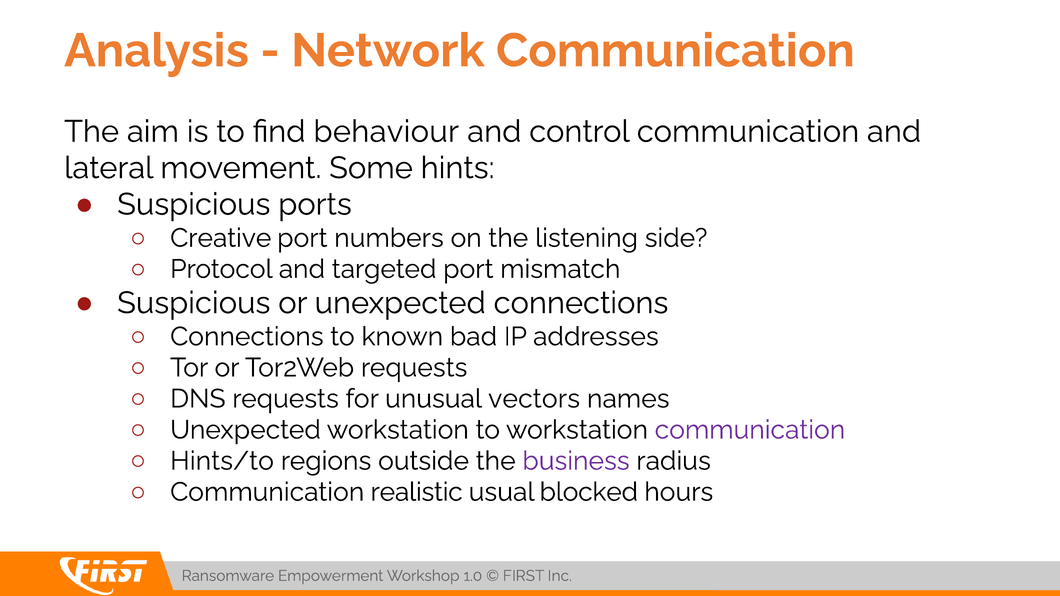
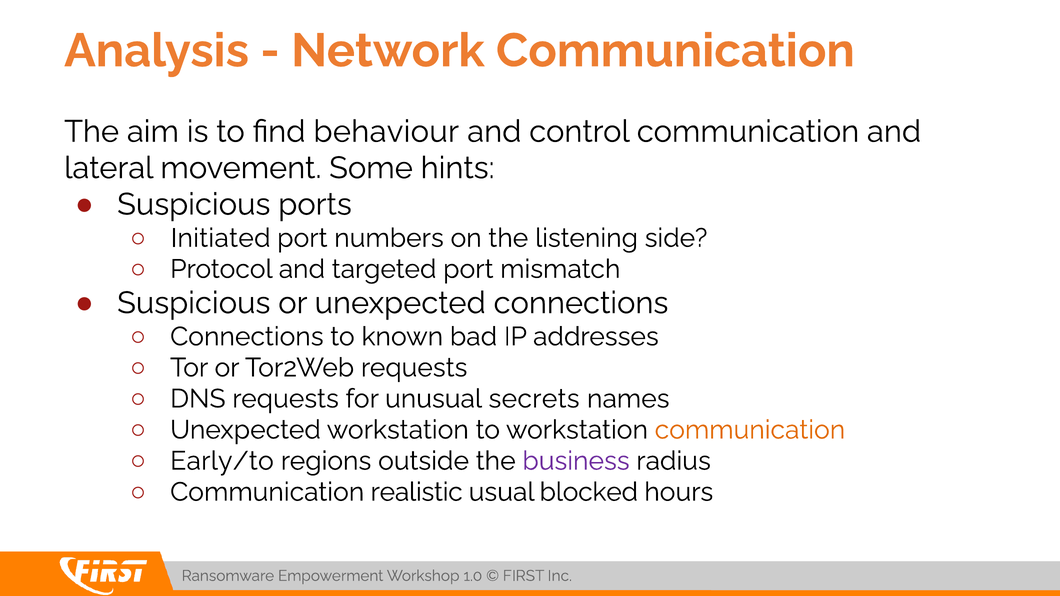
Creative: Creative -> Initiated
vectors: vectors -> secrets
communication at (750, 430) colour: purple -> orange
Hints/to: Hints/to -> Early/to
